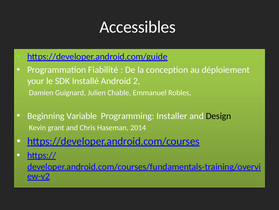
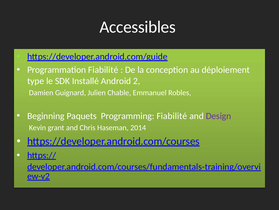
your: your -> type
Variable: Variable -> Paquets
Programming Installer: Installer -> Fiabilité
Design colour: black -> purple
